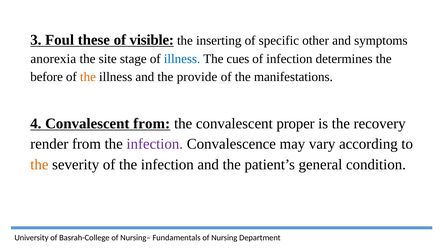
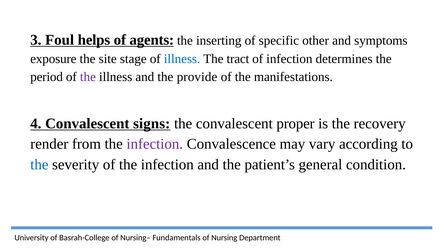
these: these -> helps
visible: visible -> agents
anorexia: anorexia -> exposure
cues: cues -> tract
before: before -> period
the at (88, 77) colour: orange -> purple
Convalescent from: from -> signs
the at (39, 165) colour: orange -> blue
